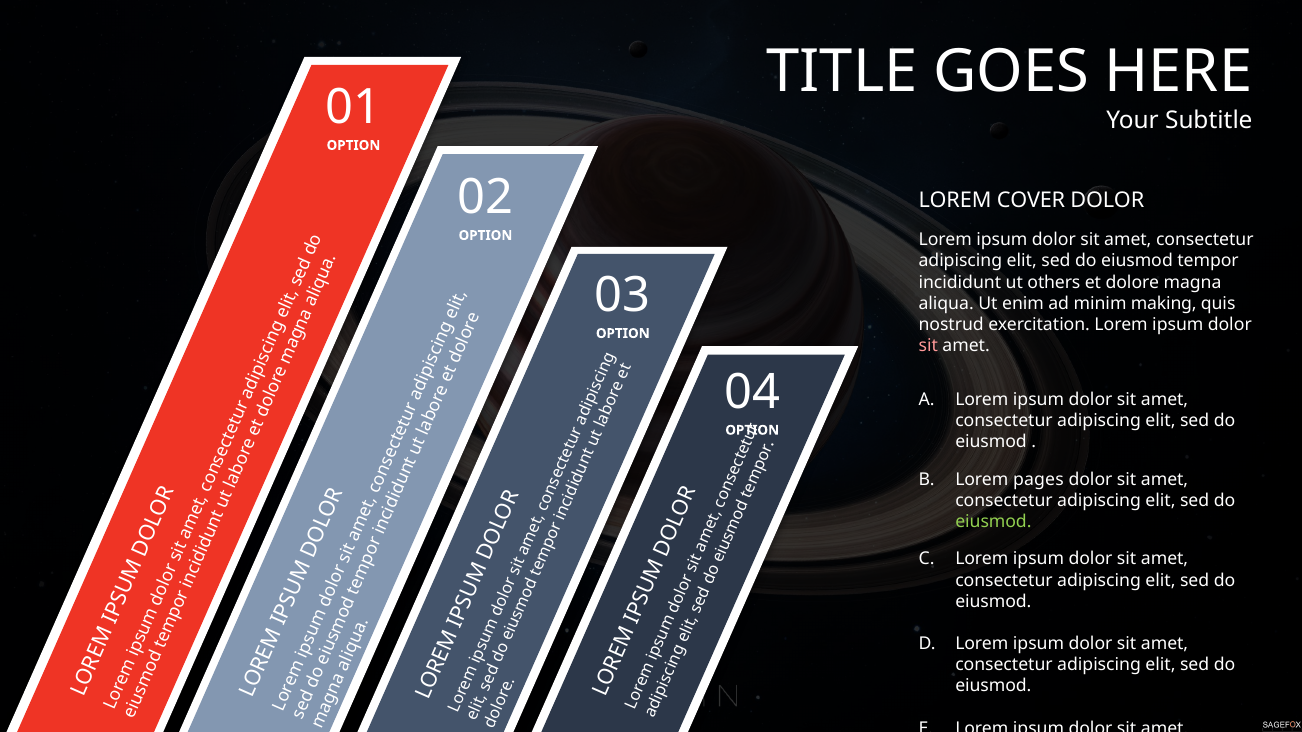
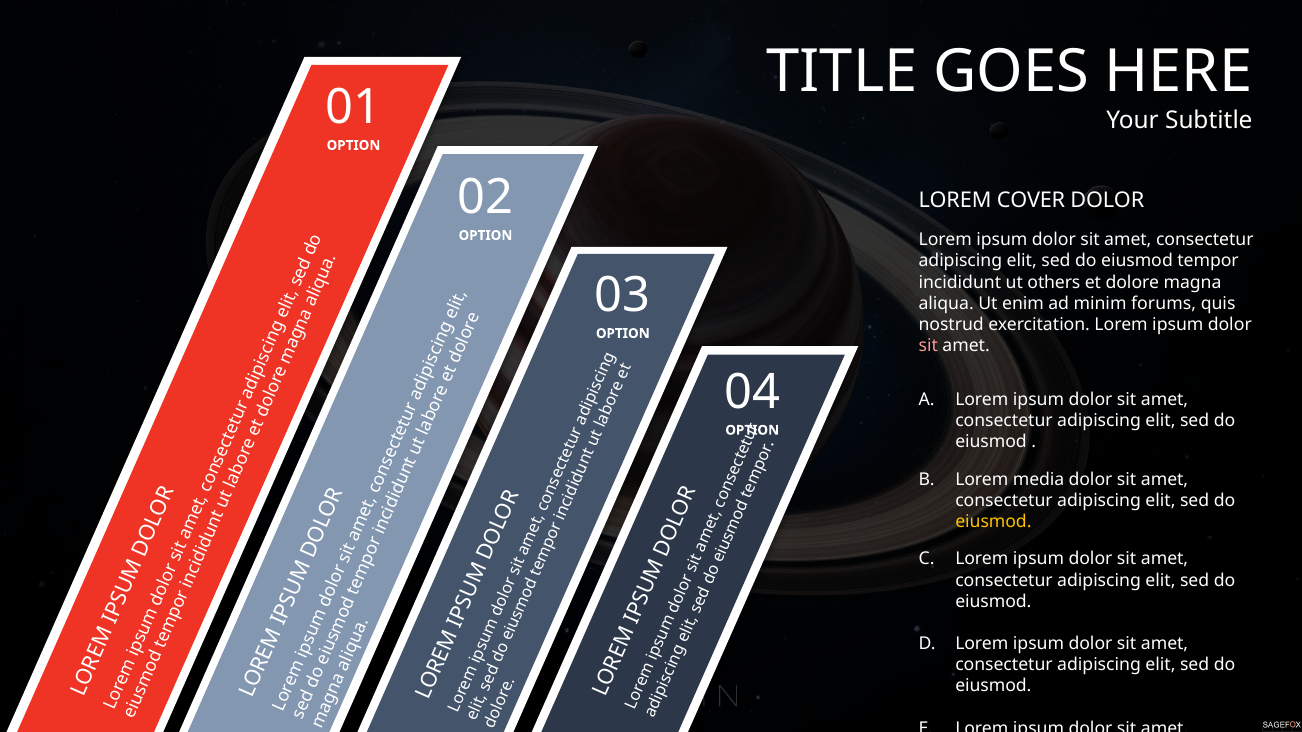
making: making -> forums
pages: pages -> media
eiusmod at (993, 522) colour: light green -> yellow
